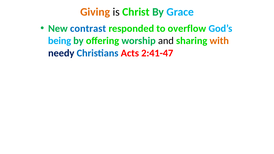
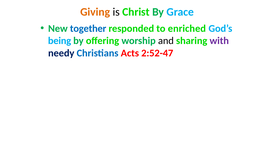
contrast: contrast -> together
overflow: overflow -> enriched
with colour: orange -> purple
2:41-47: 2:41-47 -> 2:52-47
